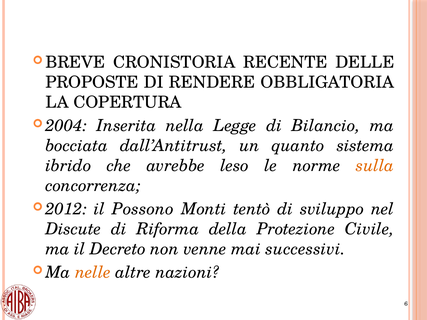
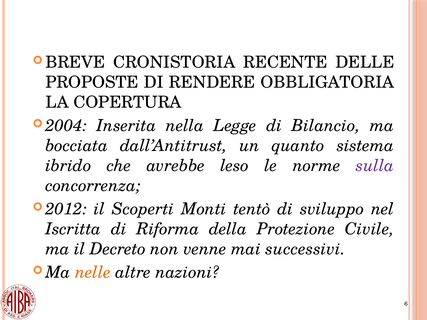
sulla colour: orange -> purple
Possono: Possono -> Scoperti
Discute: Discute -> Iscritta
